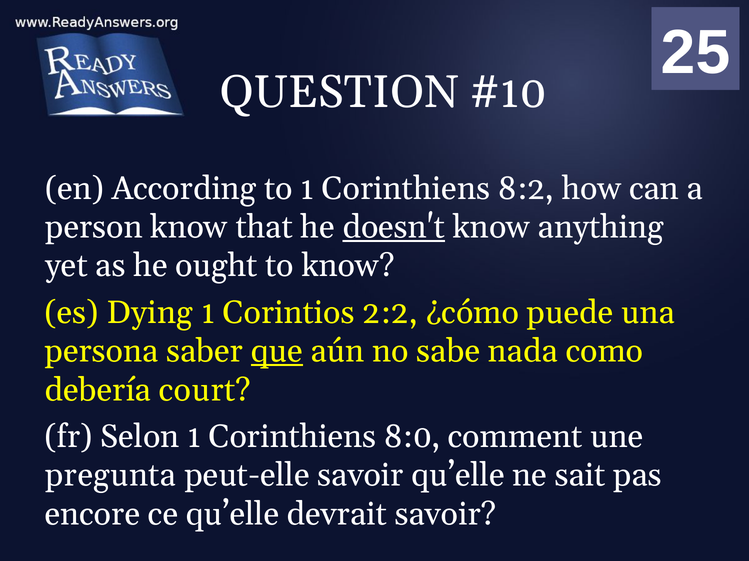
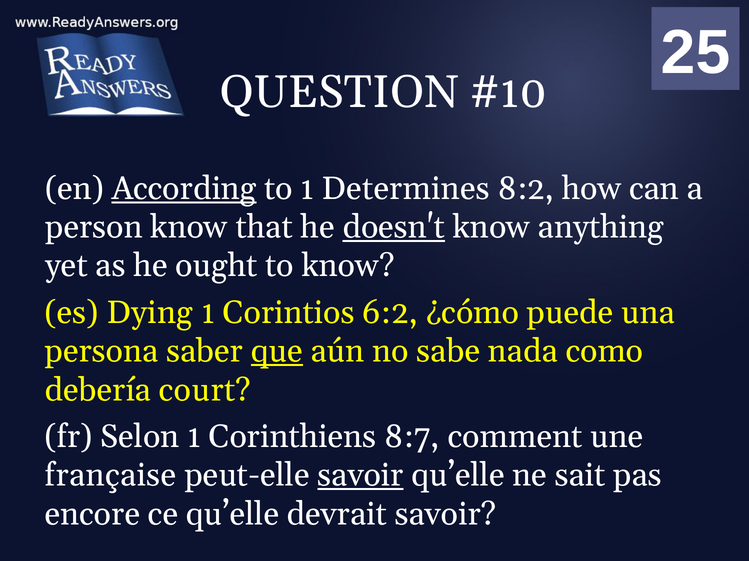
According underline: none -> present
to 1 Corinthiens: Corinthiens -> Determines
2:2: 2:2 -> 6:2
8:0: 8:0 -> 8:7
pregunta: pregunta -> française
savoir at (361, 476) underline: none -> present
